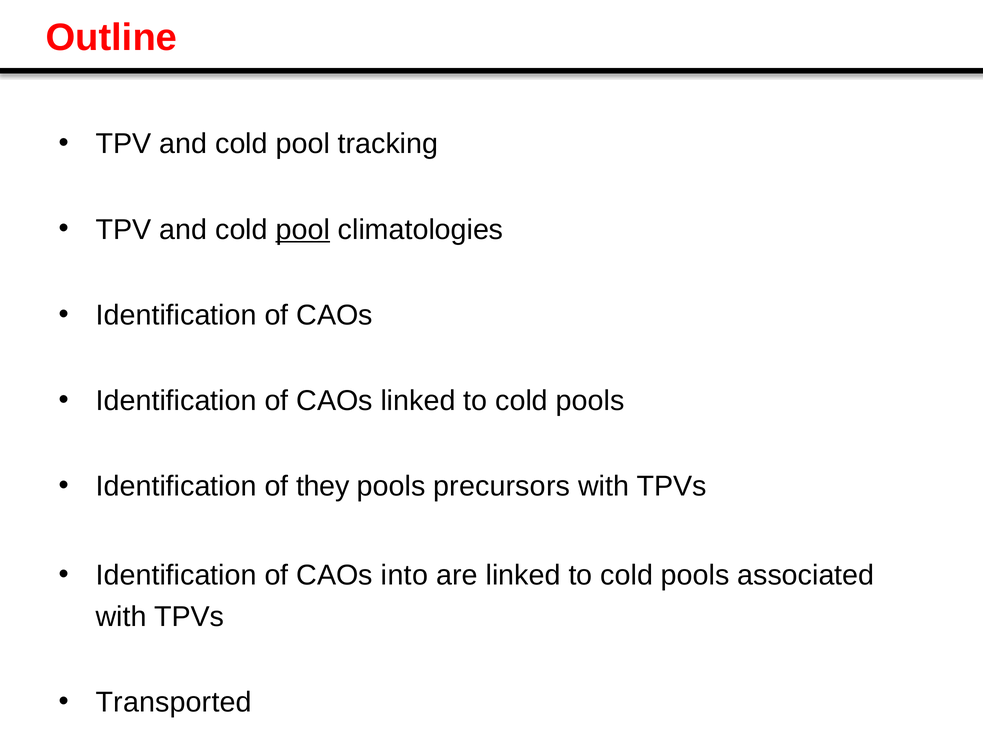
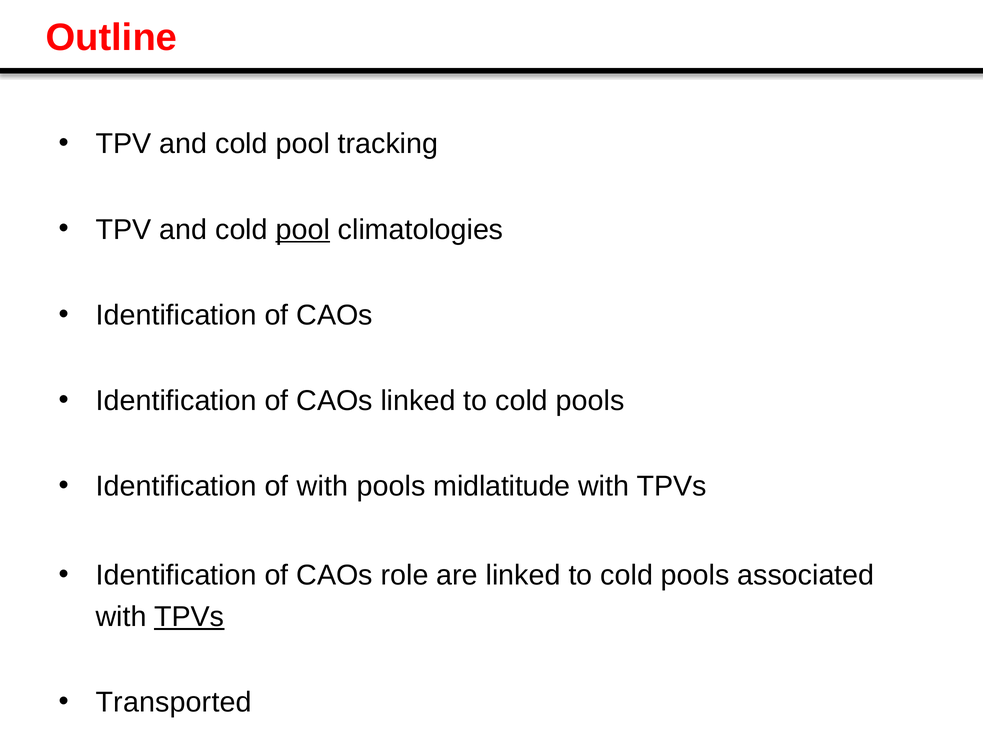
of they: they -> with
precursors: precursors -> midlatitude
into: into -> role
TPVs at (189, 617) underline: none -> present
